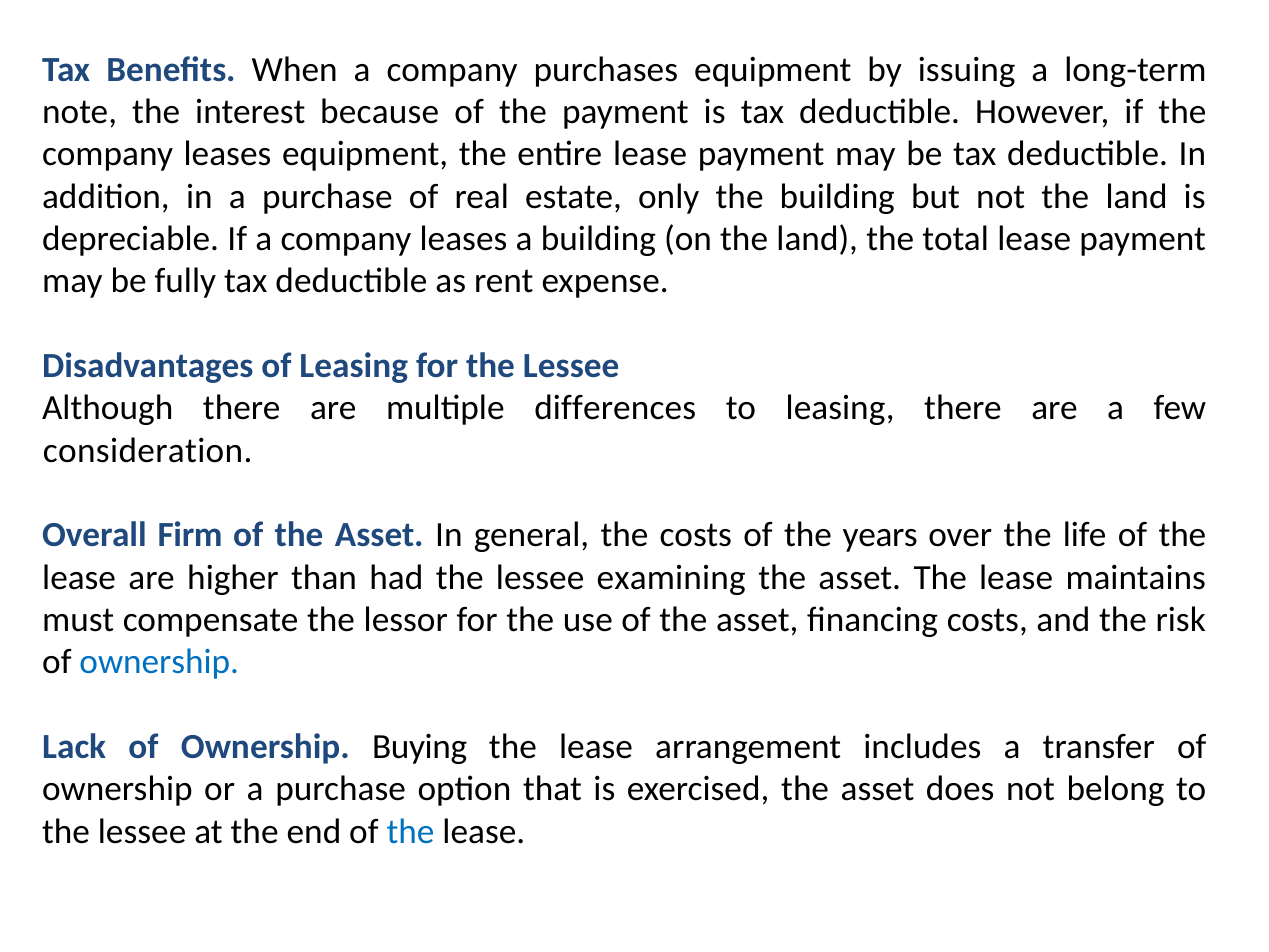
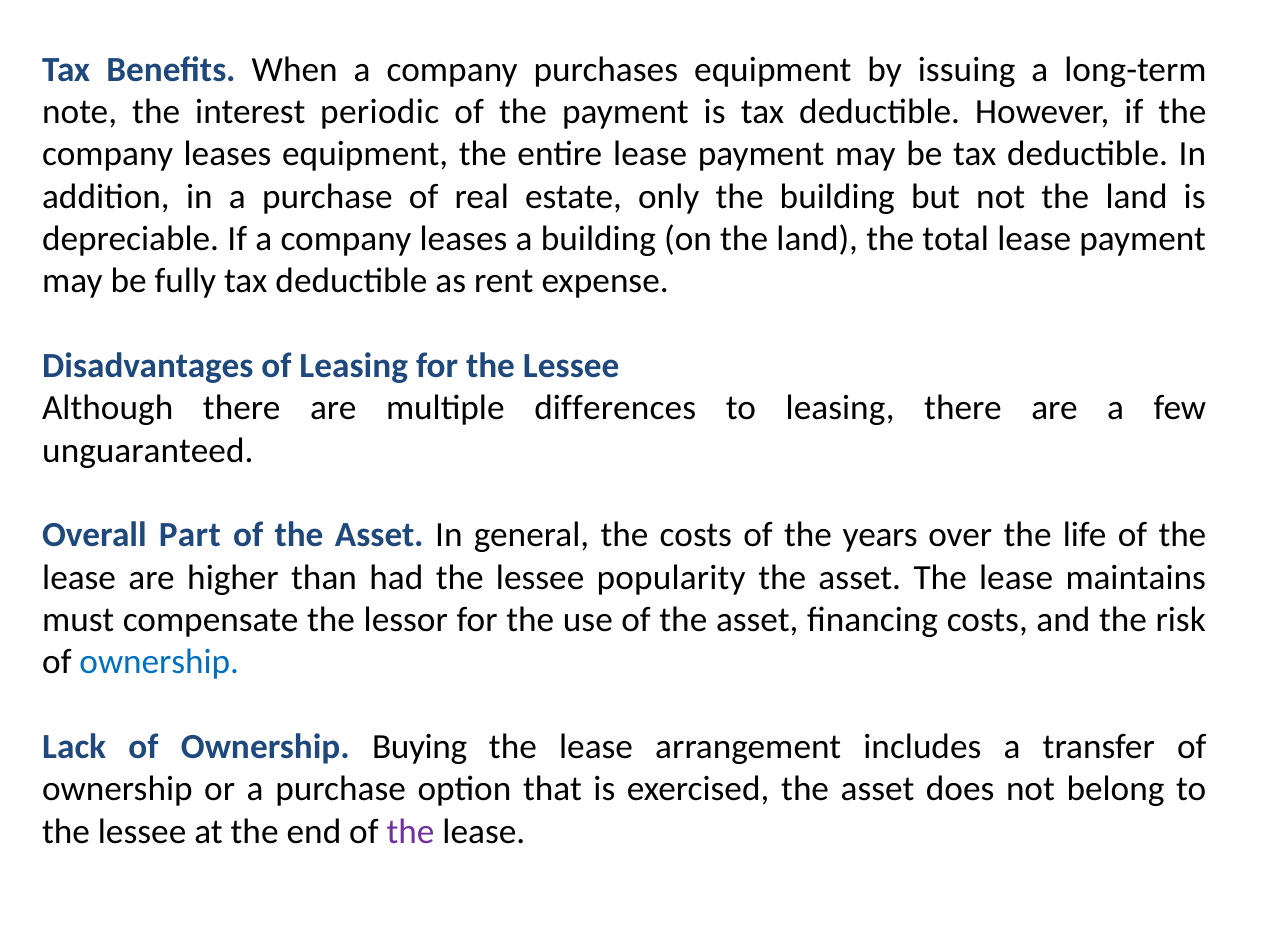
because: because -> periodic
consideration: consideration -> unguaranteed
Firm: Firm -> Part
examining: examining -> popularity
the at (410, 831) colour: blue -> purple
